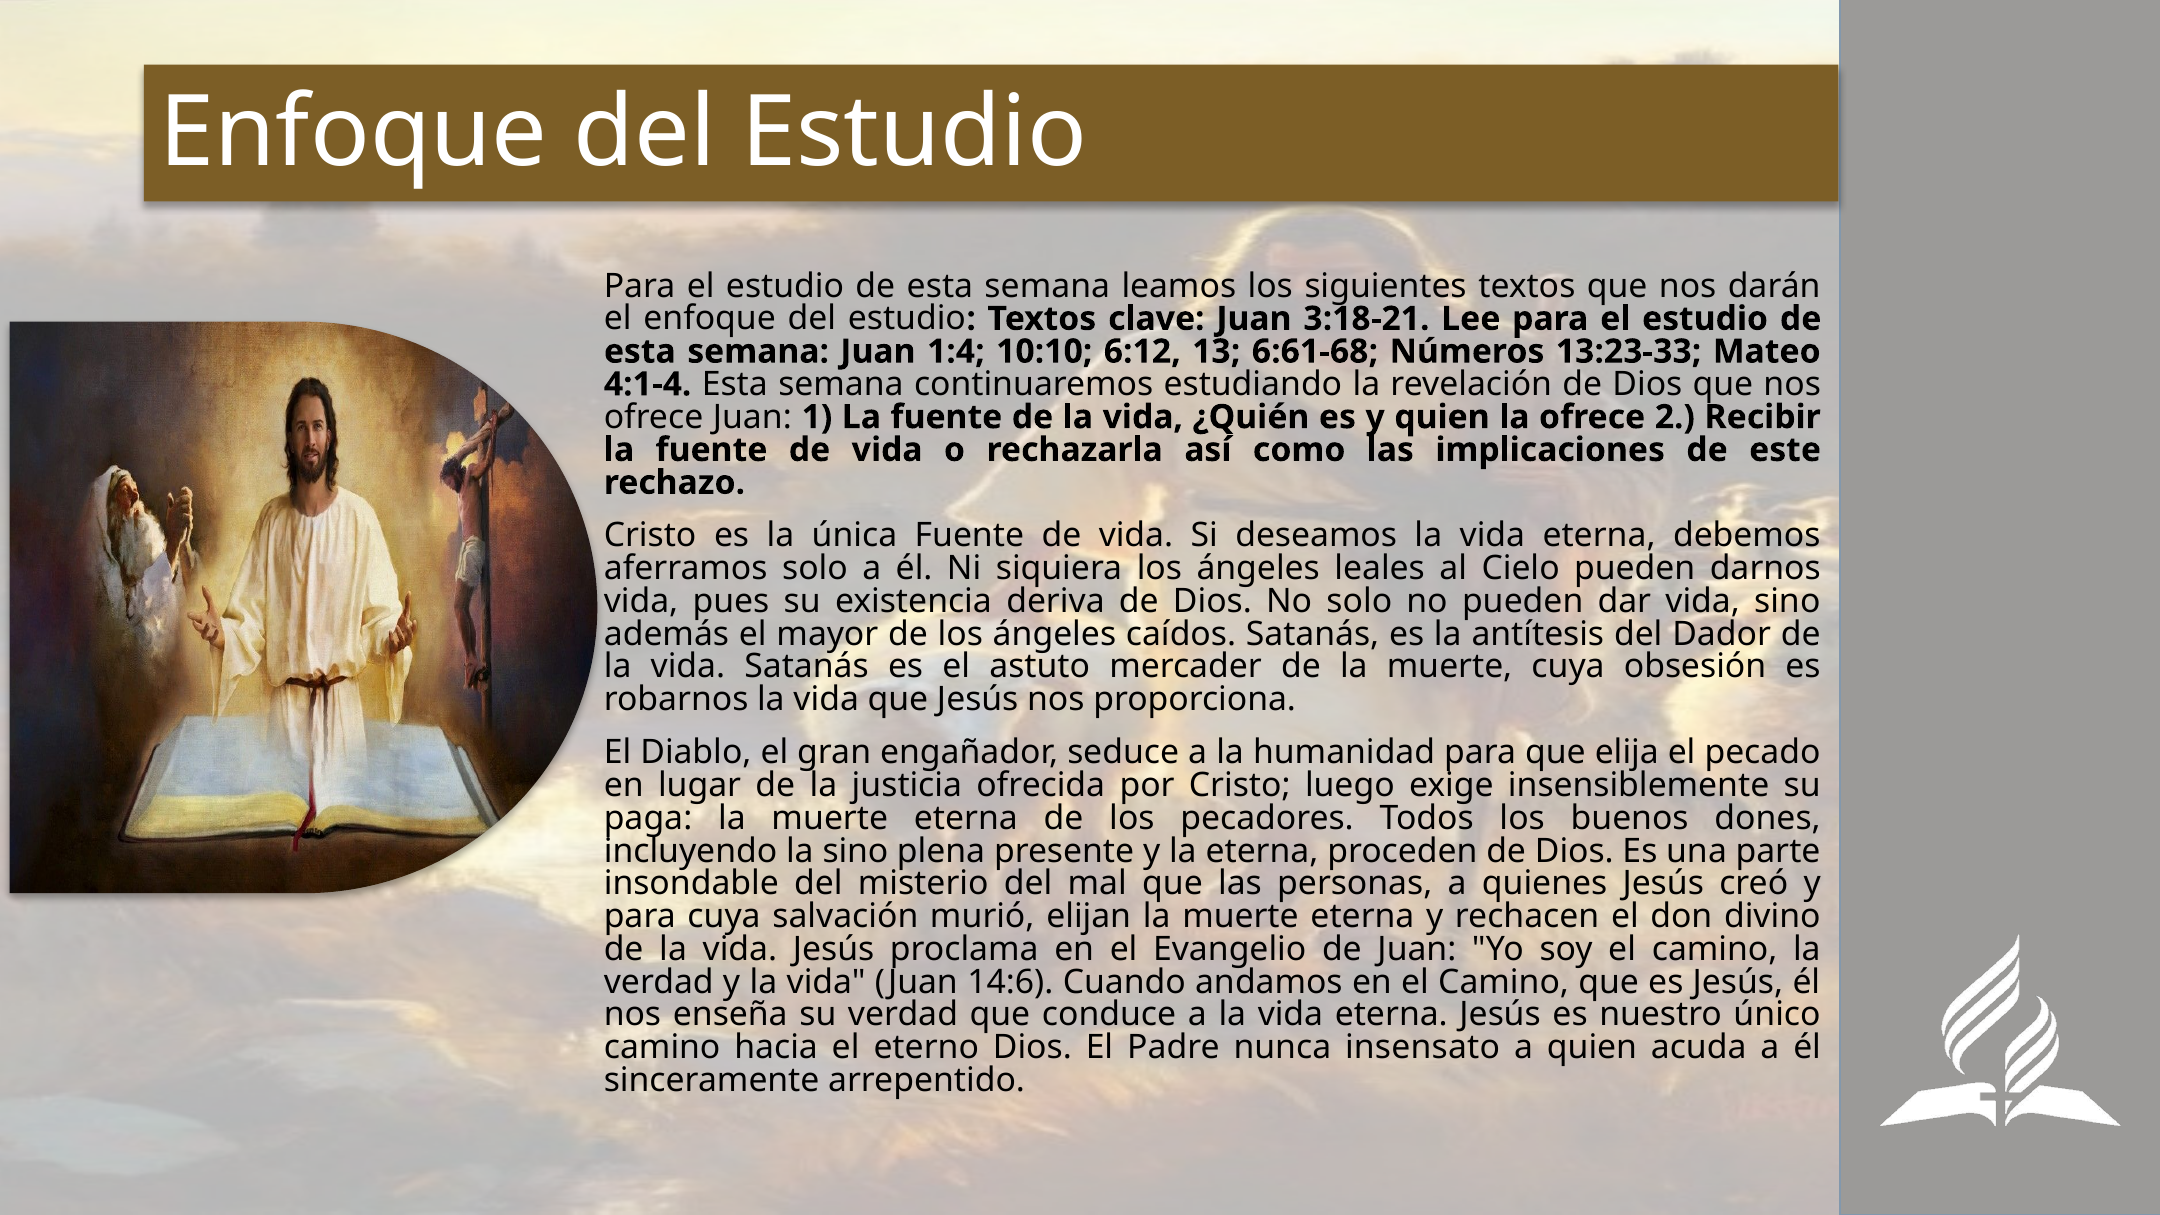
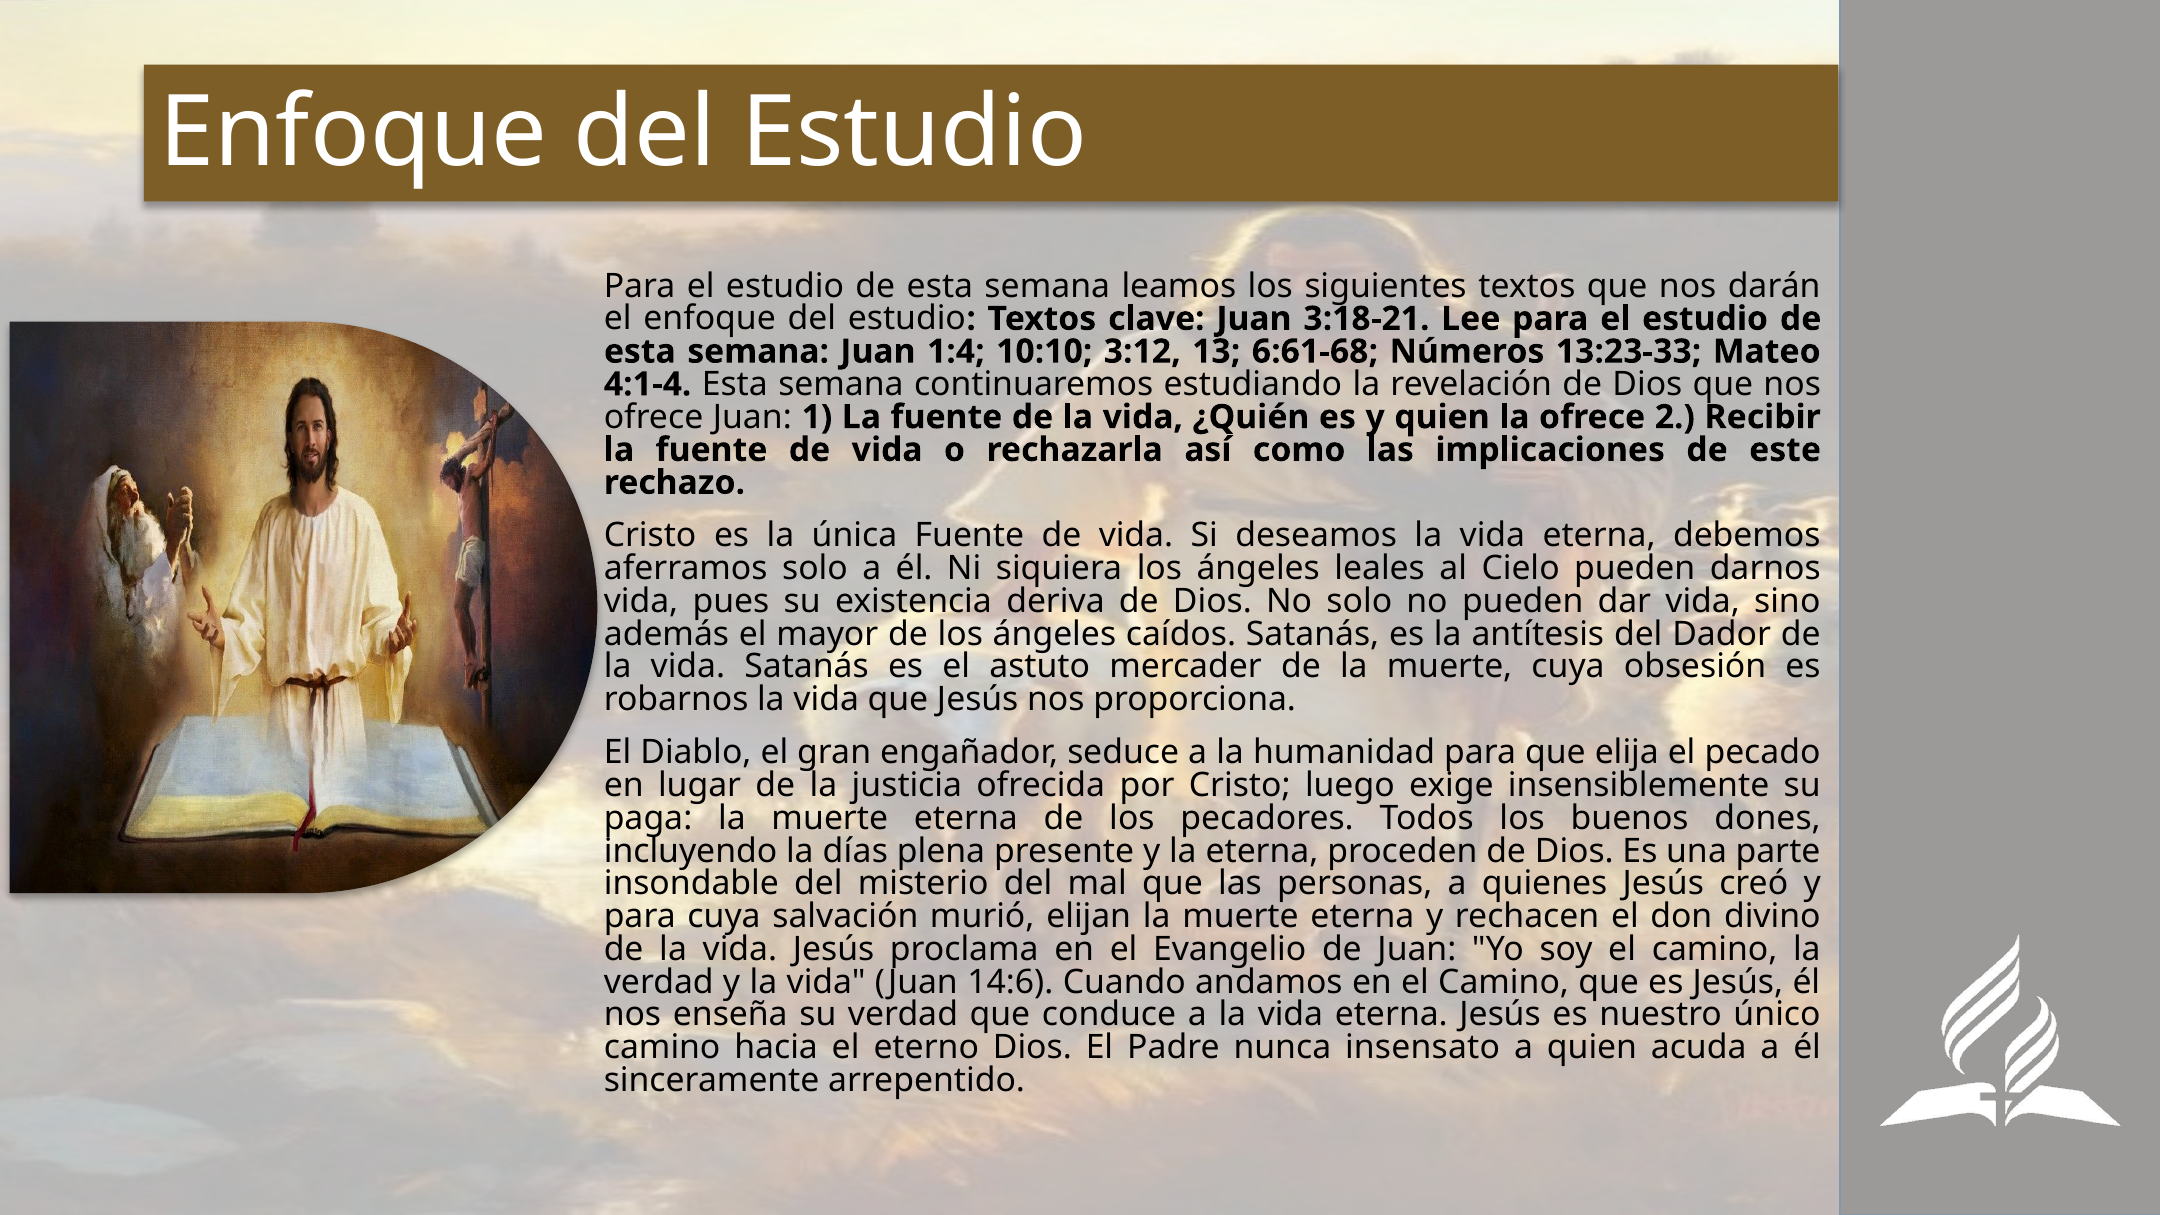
6:12: 6:12 -> 3:12
la sino: sino -> días
